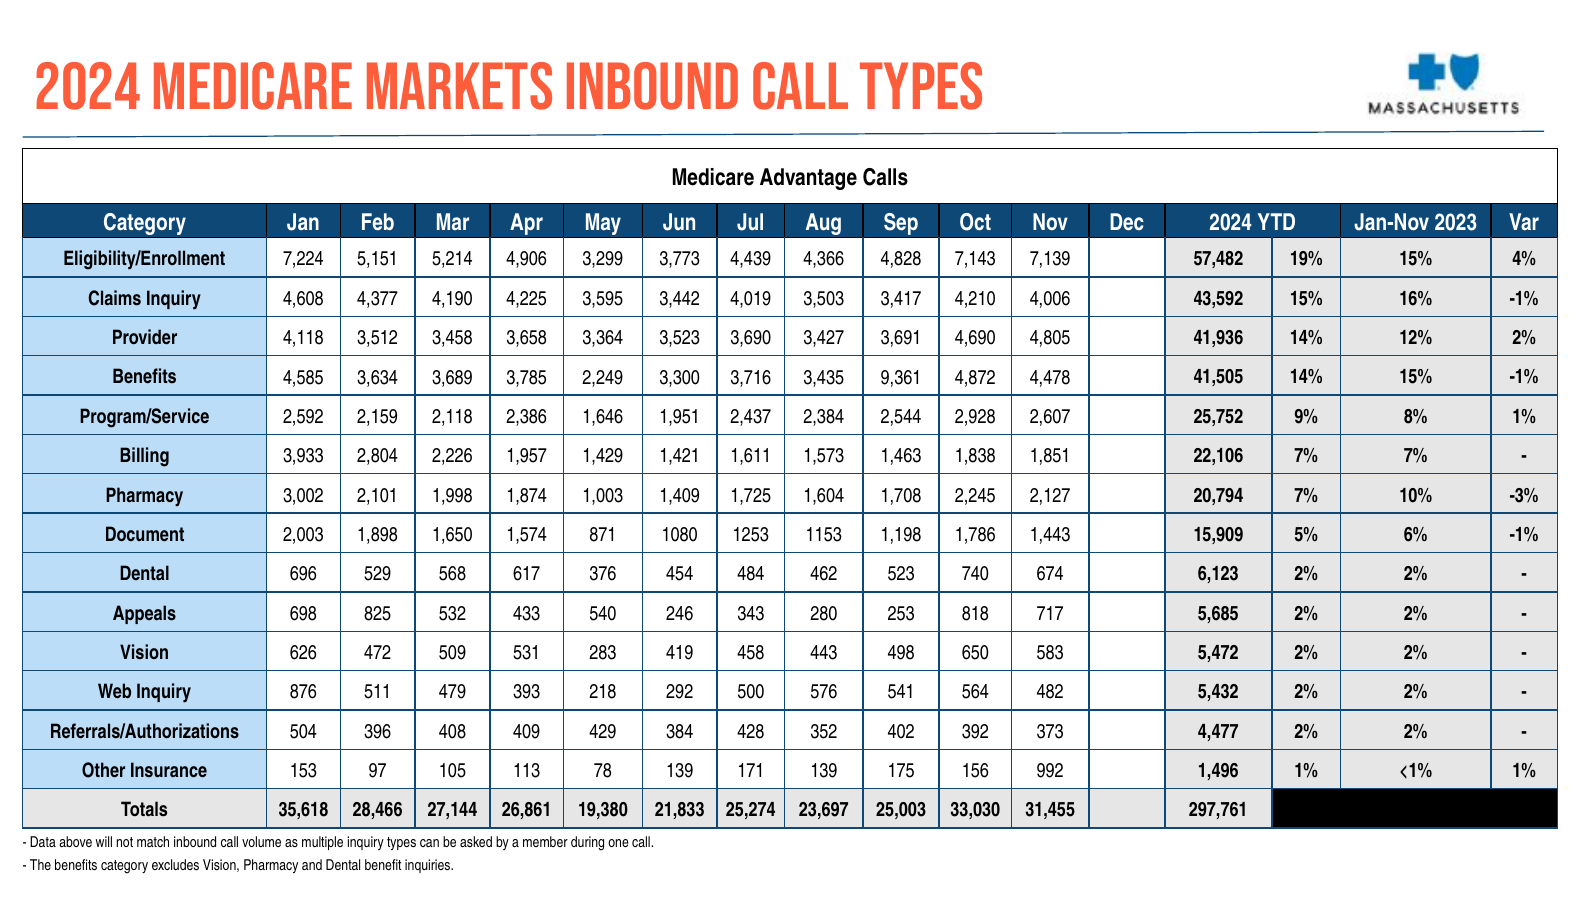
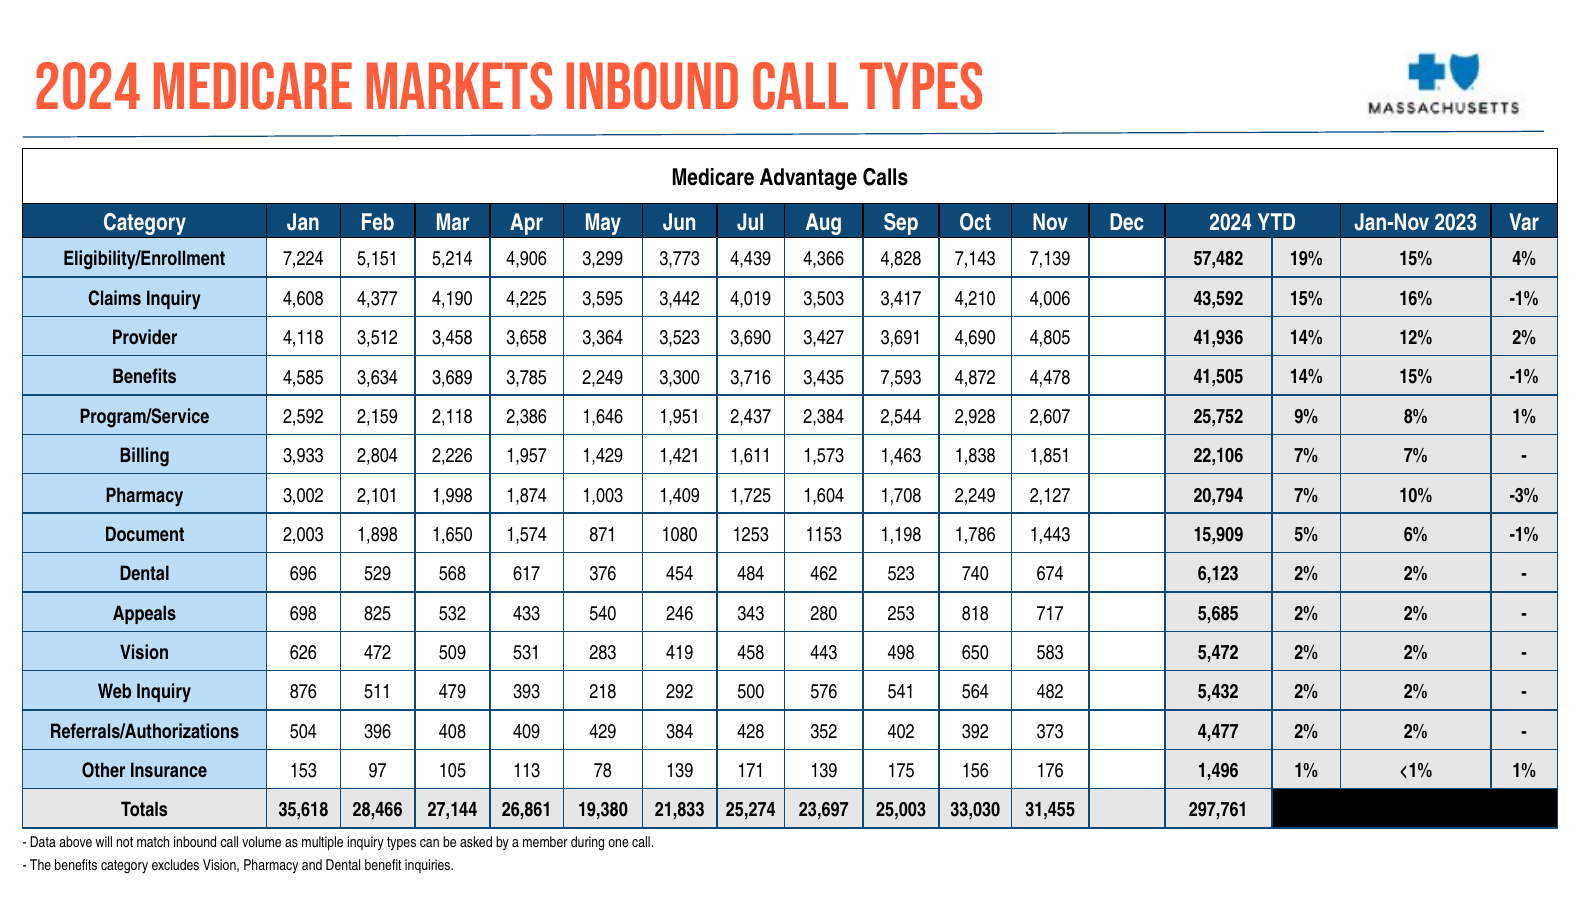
9,361: 9,361 -> 7,593
1,708 2,245: 2,245 -> 2,249
992: 992 -> 176
